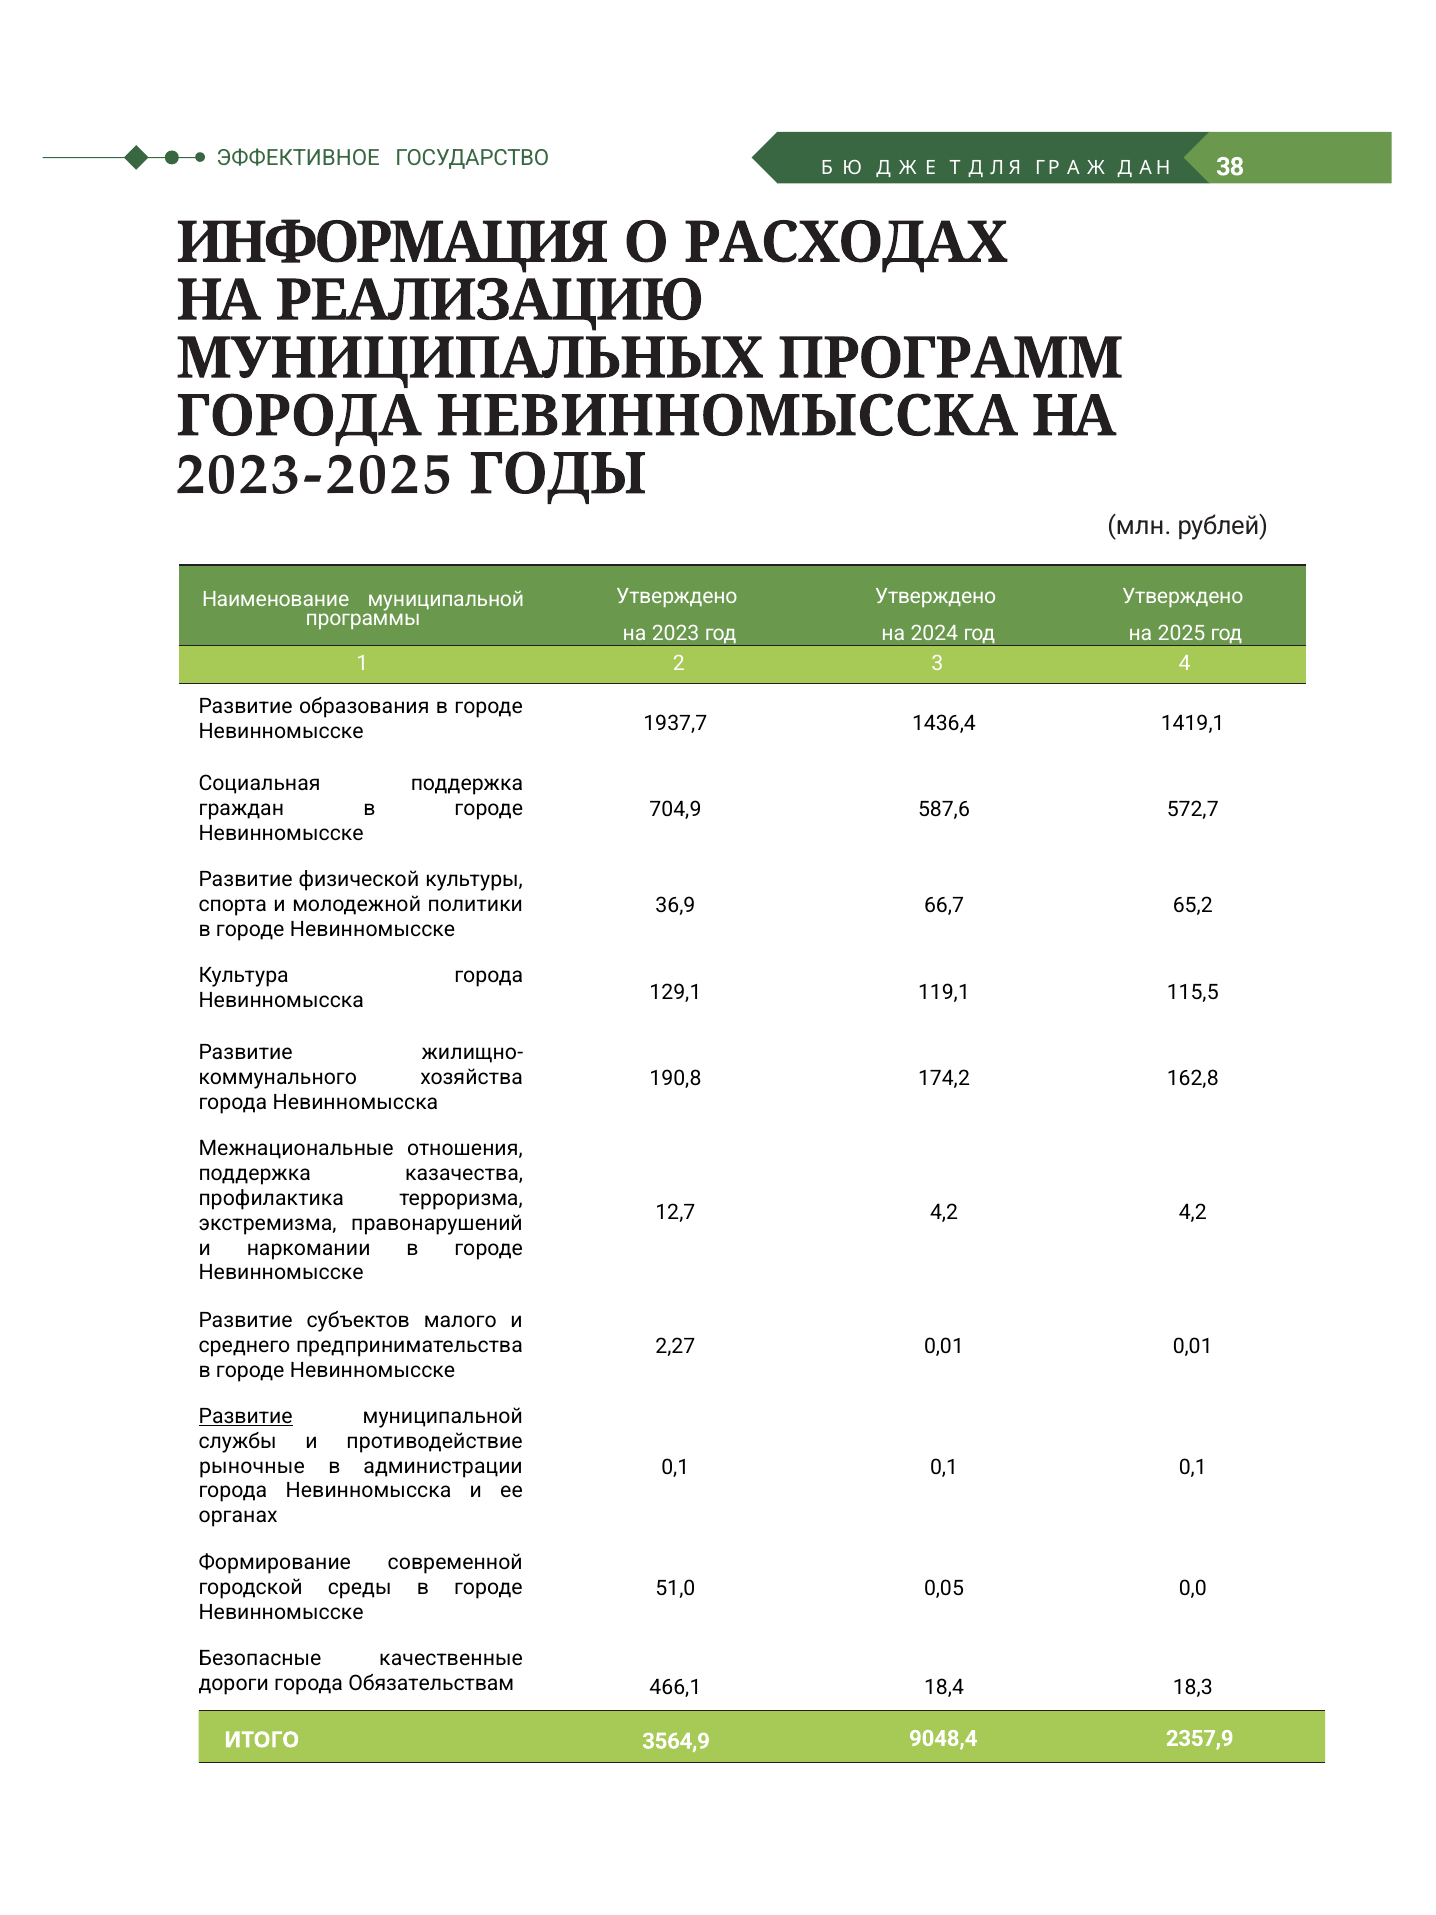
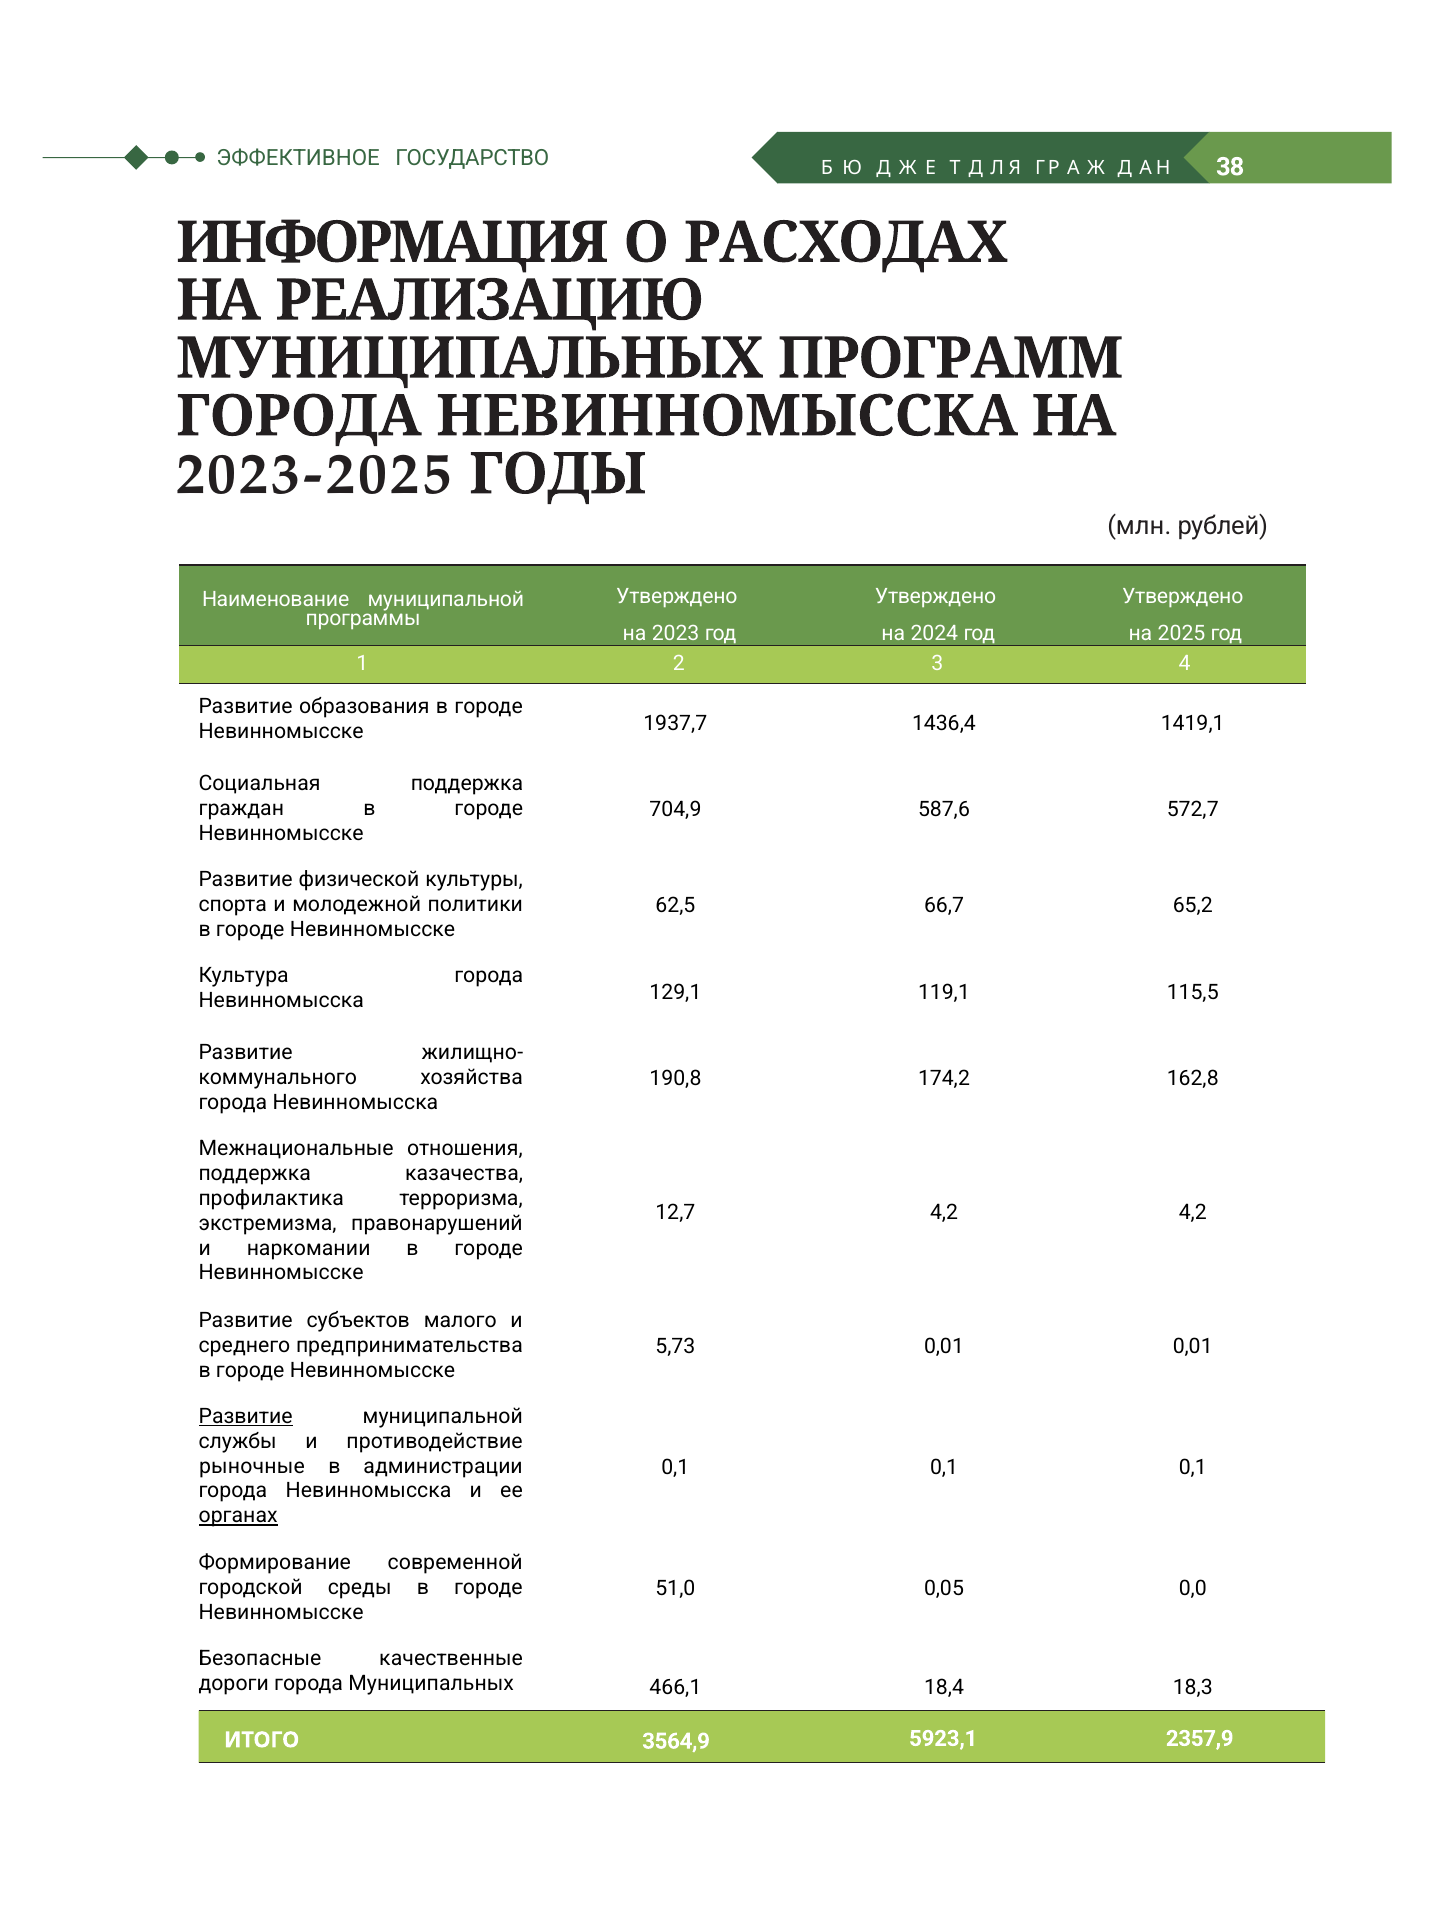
36,9: 36,9 -> 62,5
2,27: 2,27 -> 5,73
органах underline: none -> present
города Обязательствам: Обязательствам -> Муниципальных
9048,4: 9048,4 -> 5923,1
